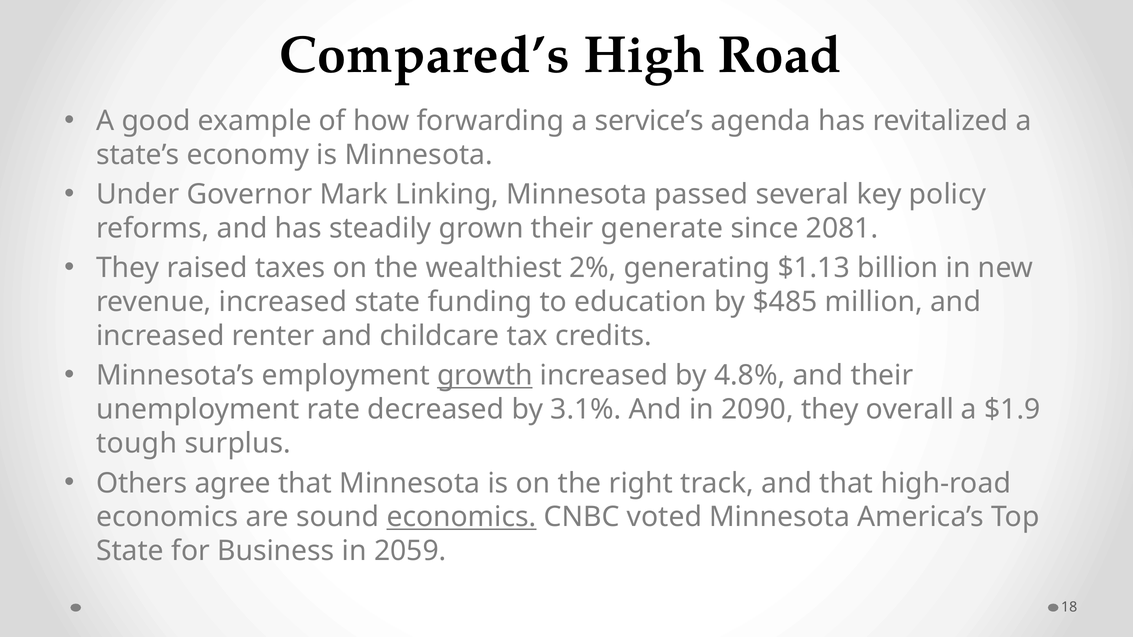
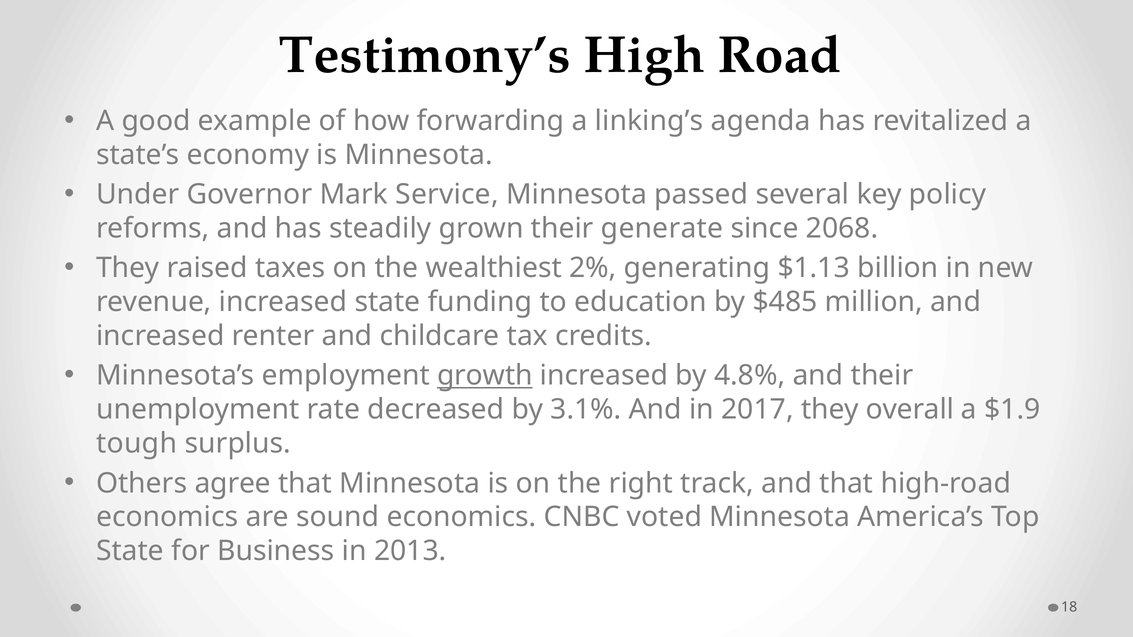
Compared’s: Compared’s -> Testimony’s
service’s: service’s -> linking’s
Linking: Linking -> Service
2081: 2081 -> 2068
2090: 2090 -> 2017
economics at (462, 517) underline: present -> none
2059: 2059 -> 2013
